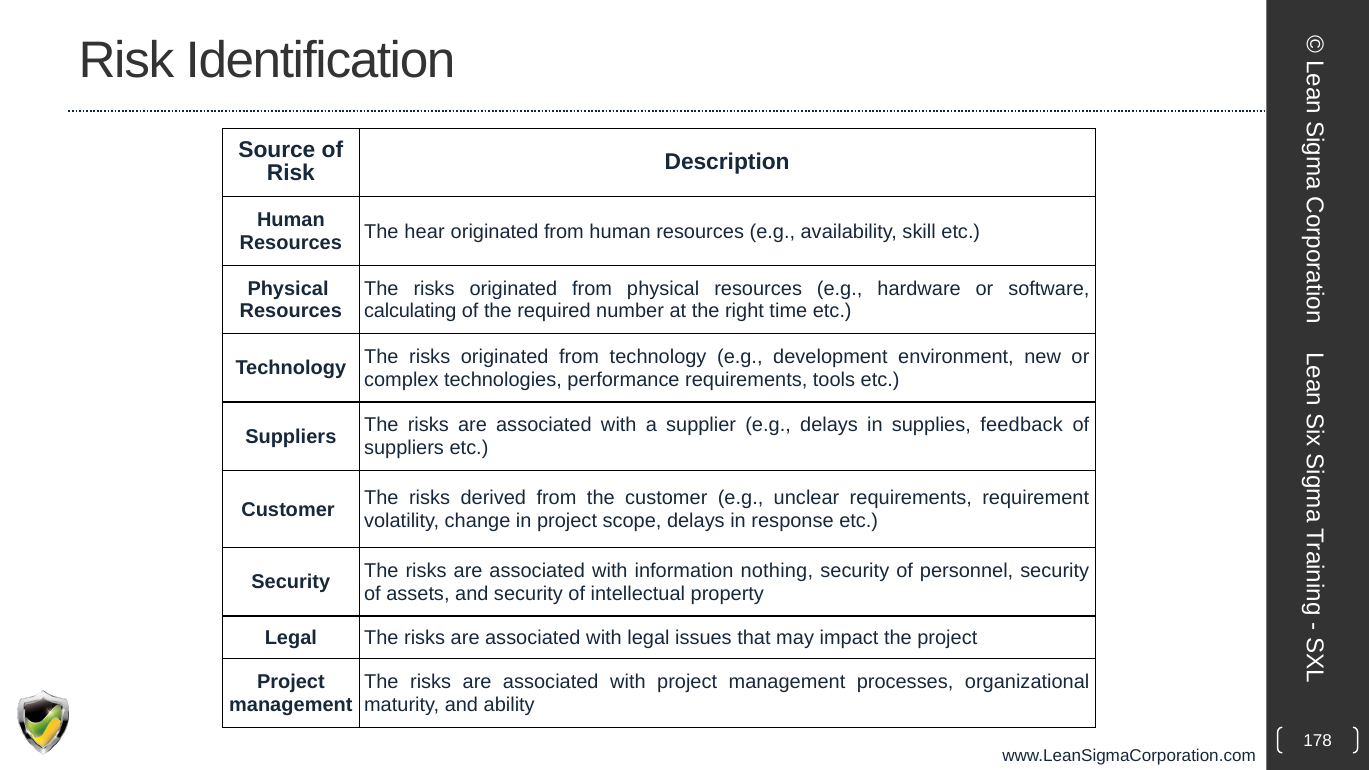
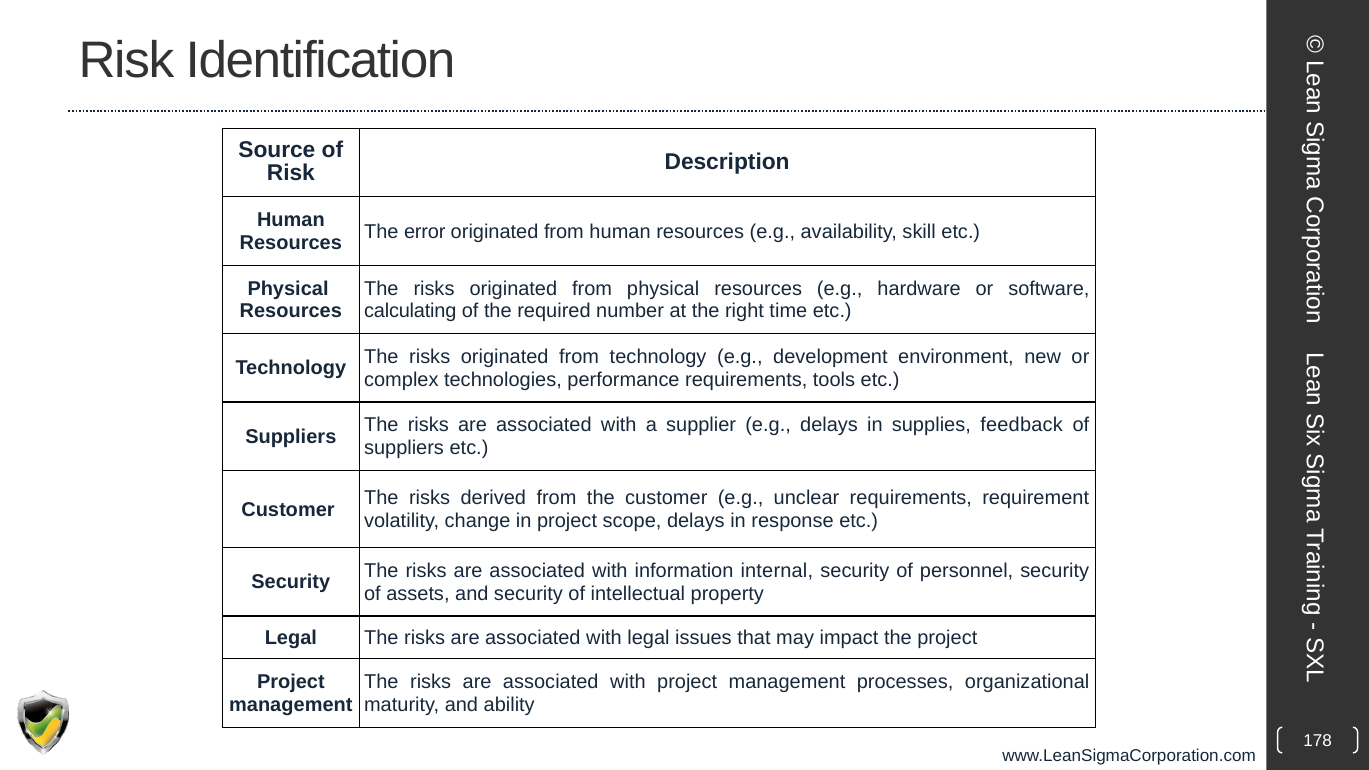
hear: hear -> error
nothing: nothing -> internal
